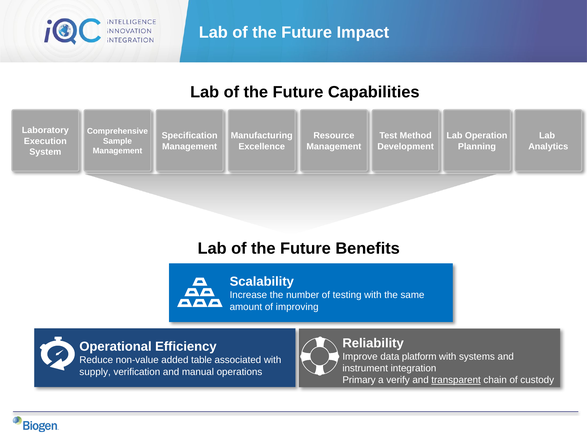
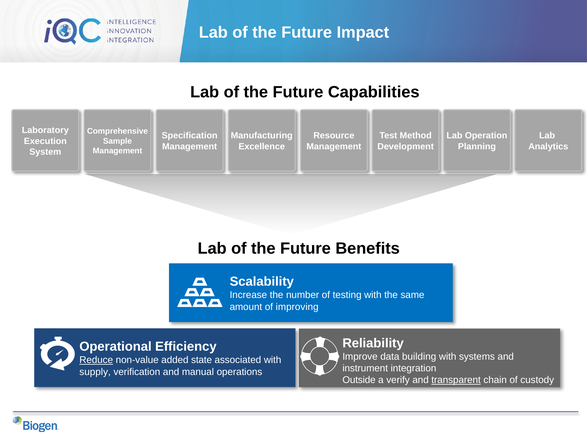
platform: platform -> building
Reduce underline: none -> present
table: table -> state
Primary: Primary -> Outside
